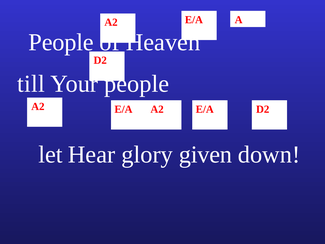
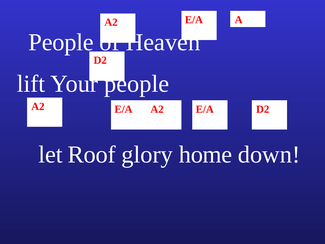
till: till -> lift
Hear: Hear -> Roof
given: given -> home
